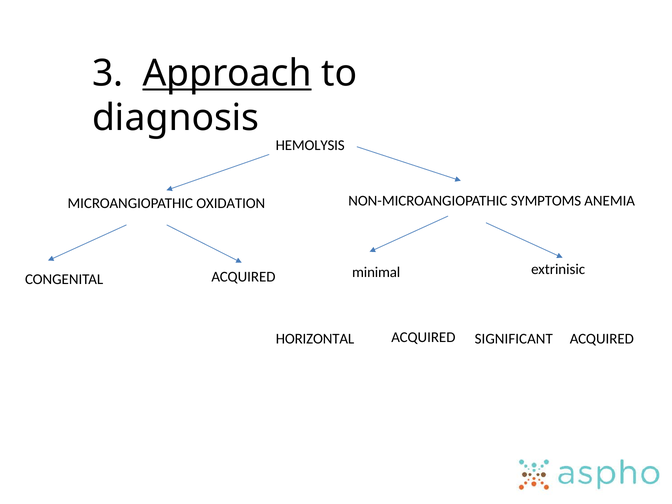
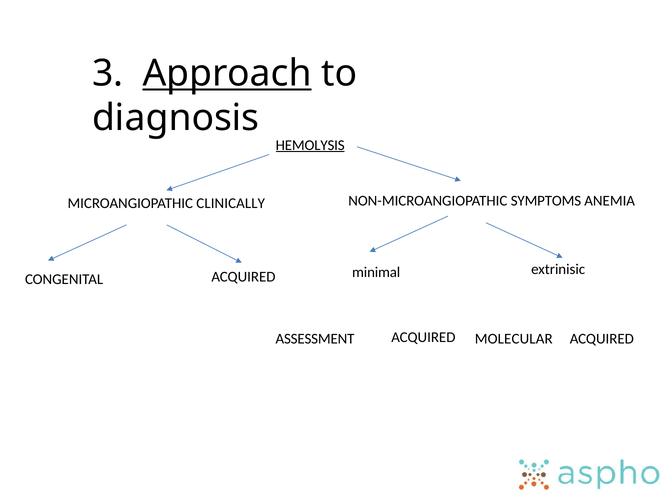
HEMOLYSIS underline: none -> present
OXIDATION: OXIDATION -> CLINICALLY
HORIZONTAL: HORIZONTAL -> ASSESSMENT
SIGNIFICANT: SIGNIFICANT -> MOLECULAR
